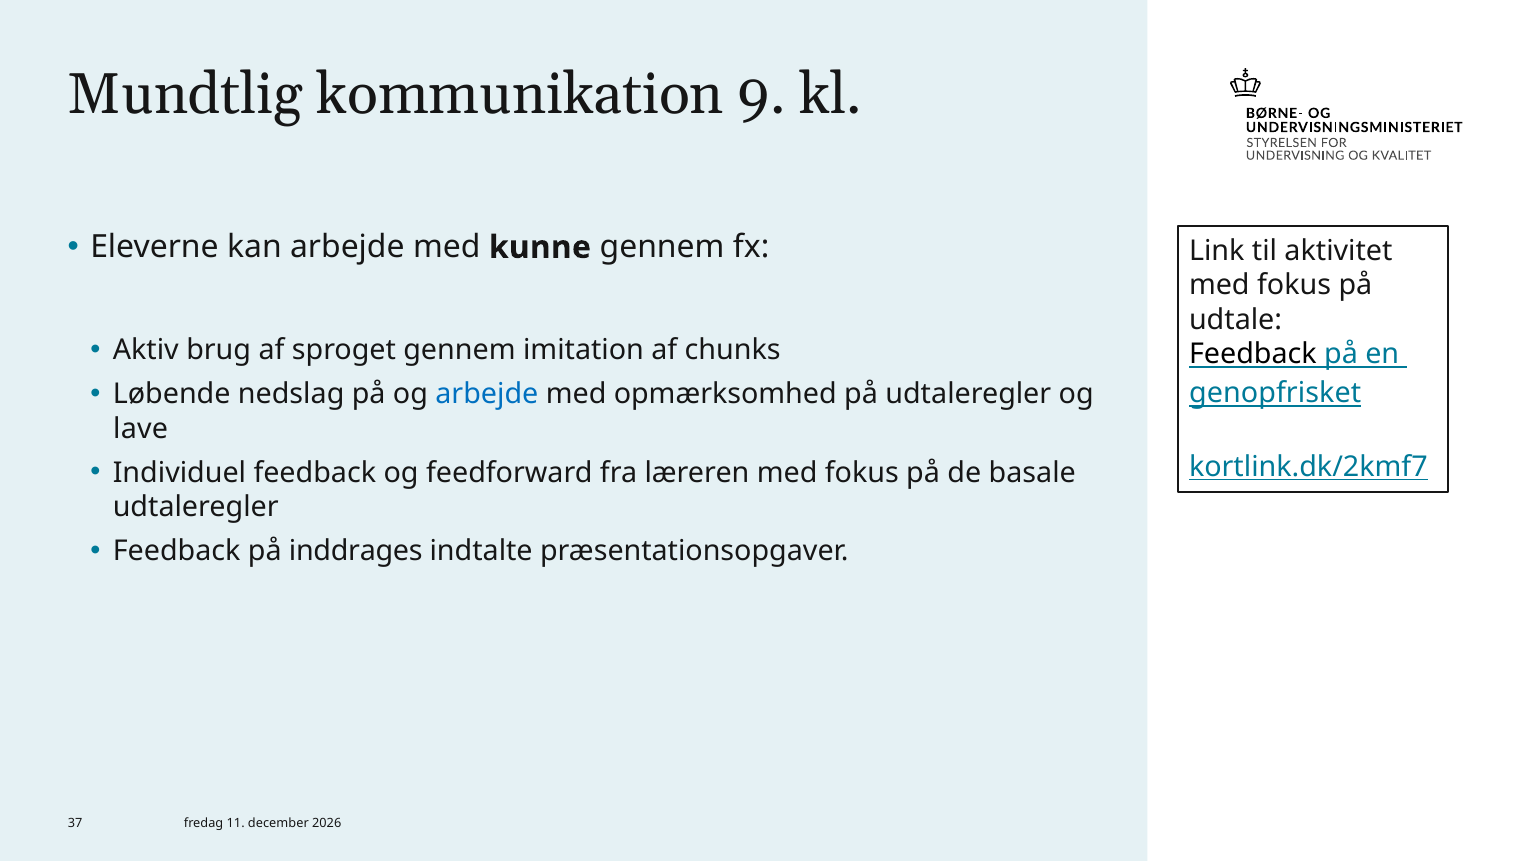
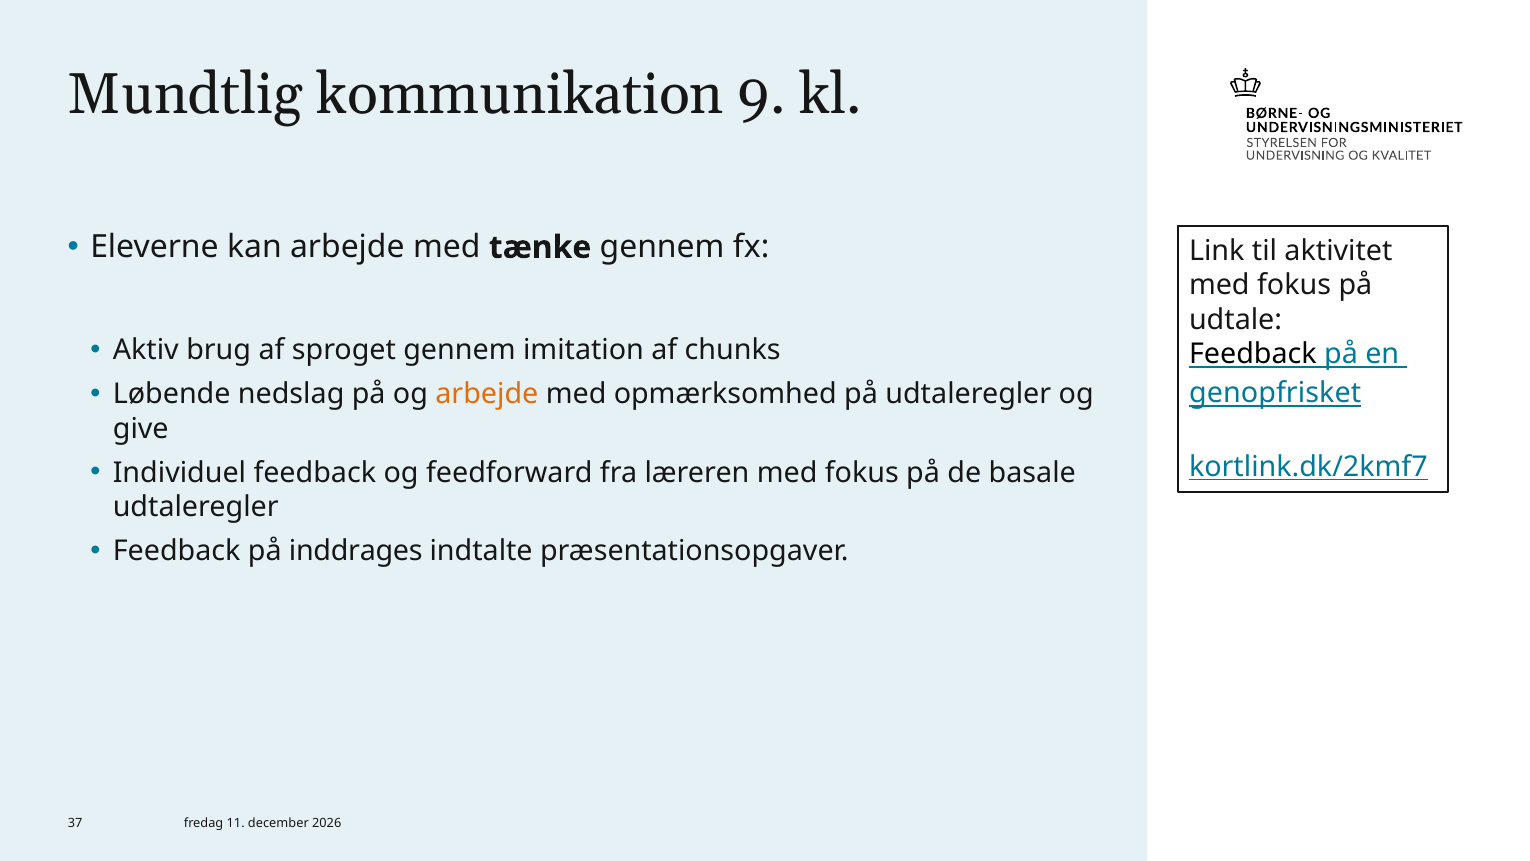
kunne: kunne -> tænke
arbejde at (487, 394) colour: blue -> orange
lave: lave -> give
